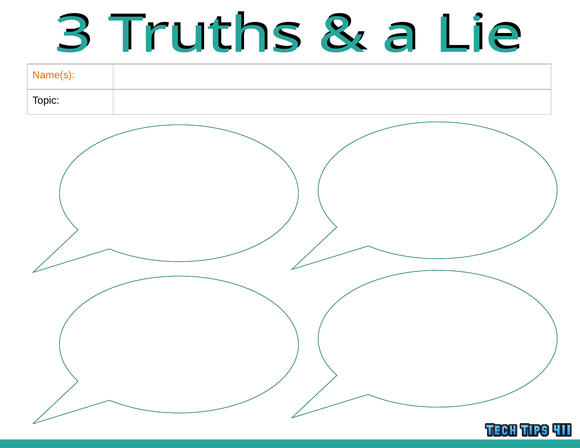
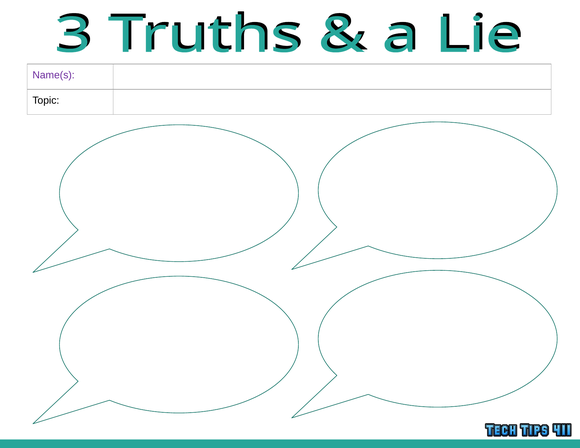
Name(s colour: orange -> purple
